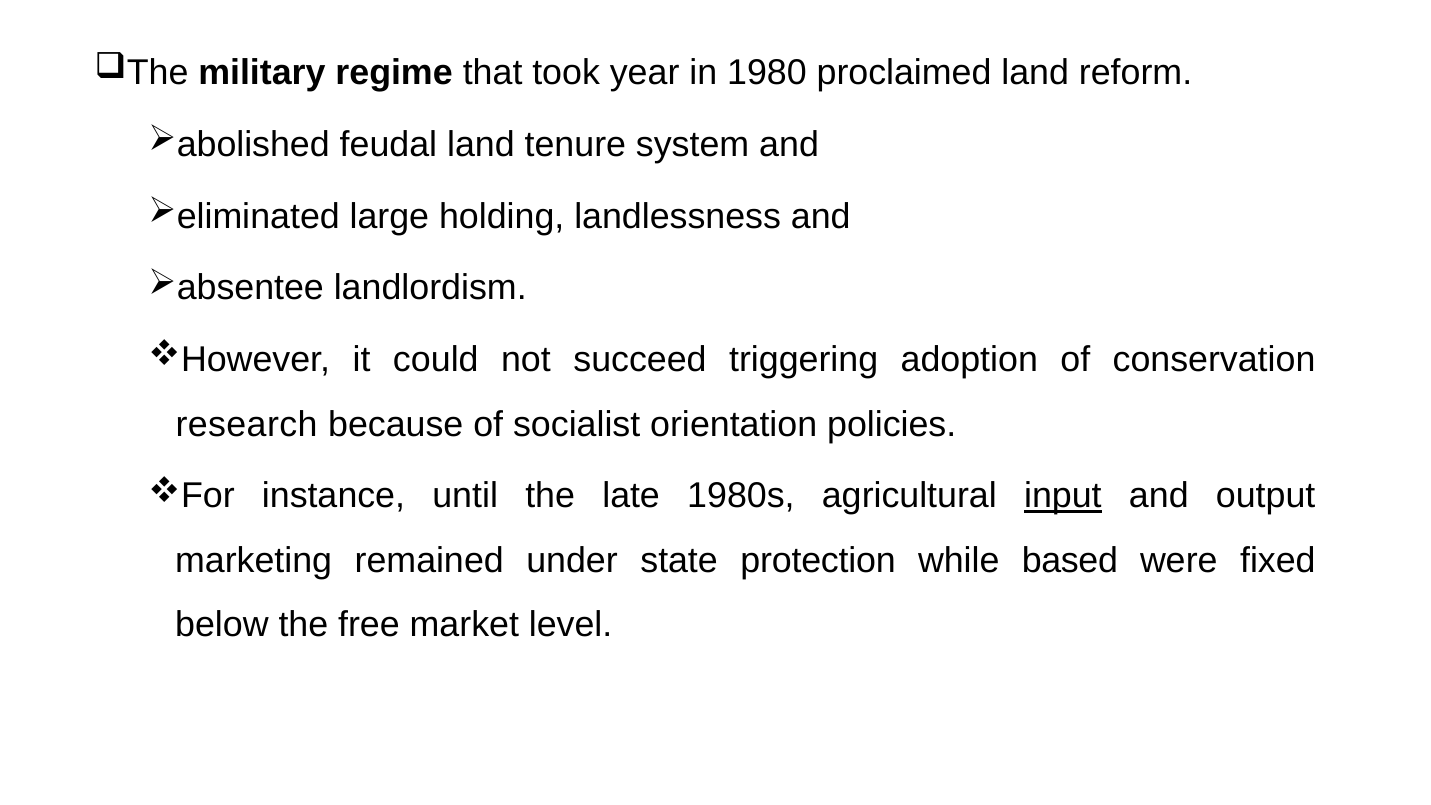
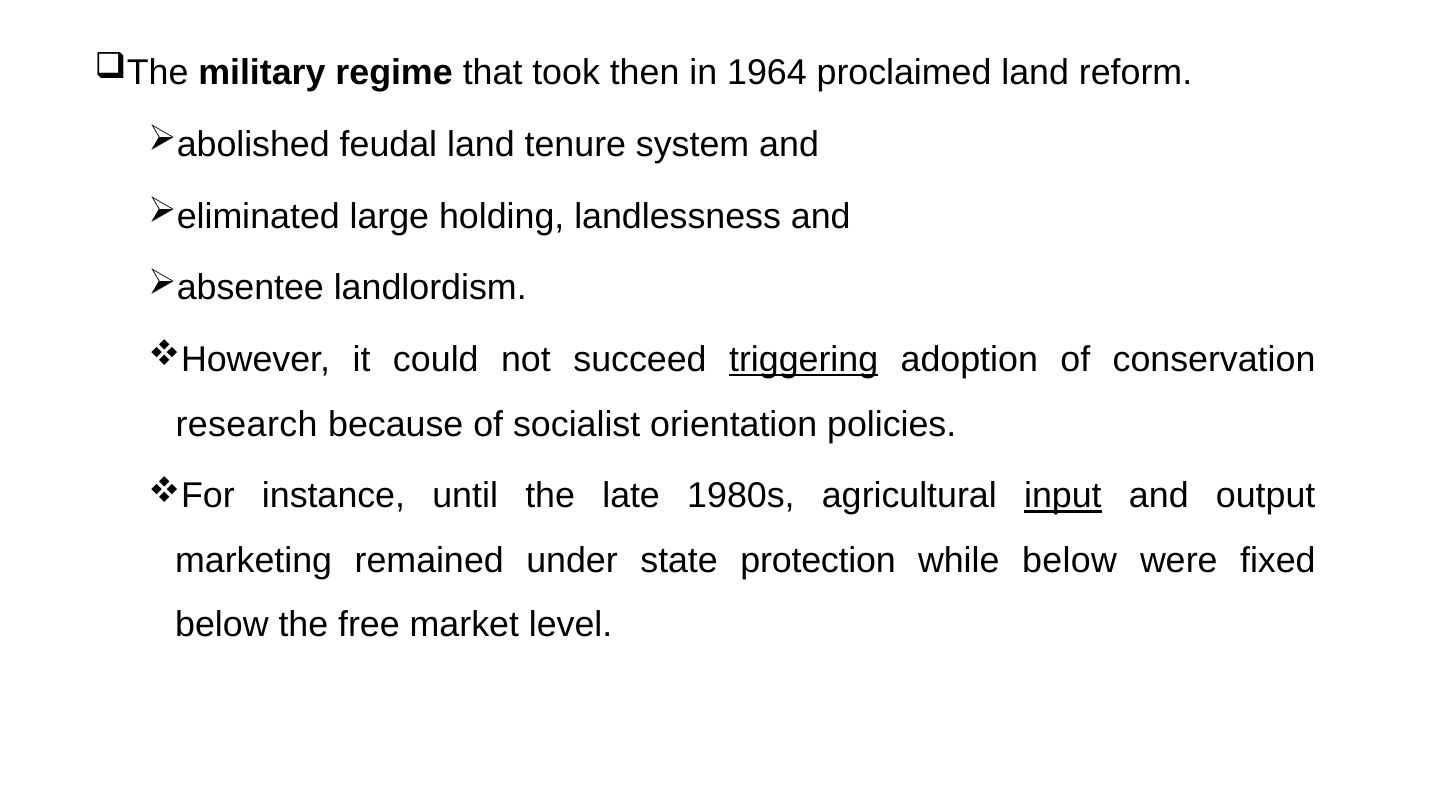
year: year -> then
1980: 1980 -> 1964
triggering underline: none -> present
while based: based -> below
